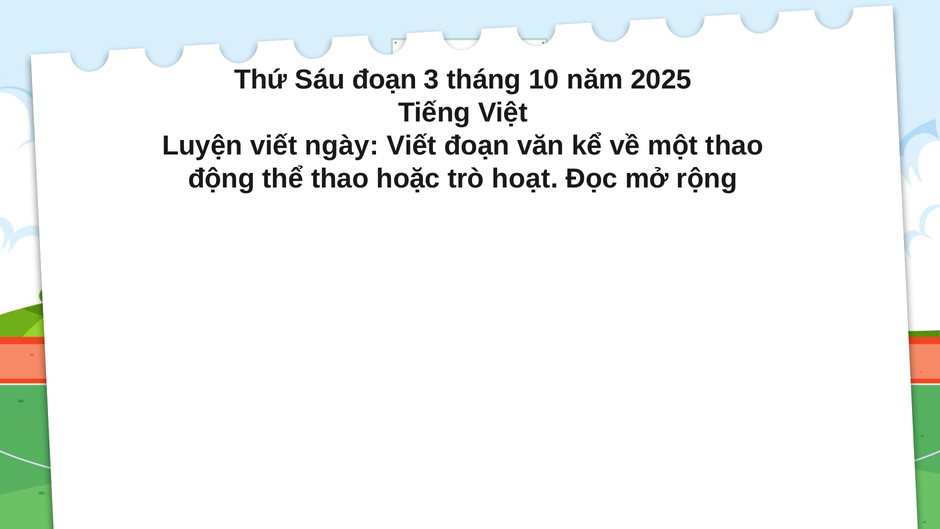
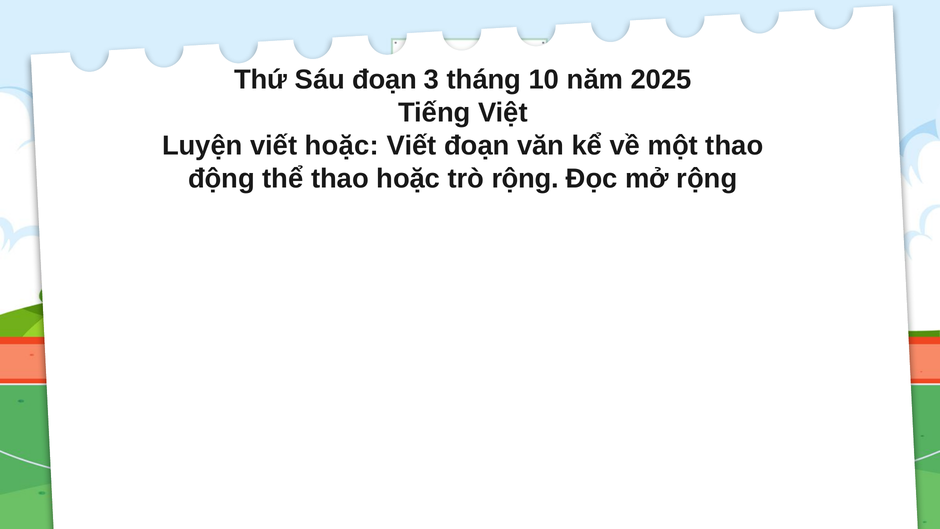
viết ngày: ngày -> hoặc
trò hoạt: hoạt -> rộng
